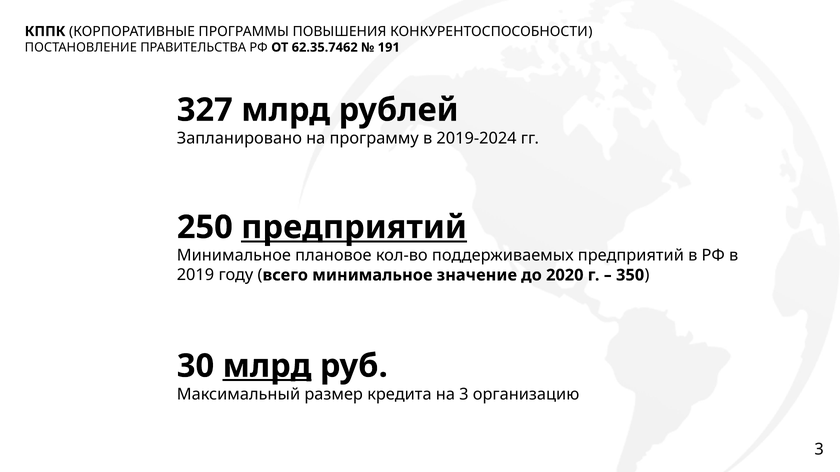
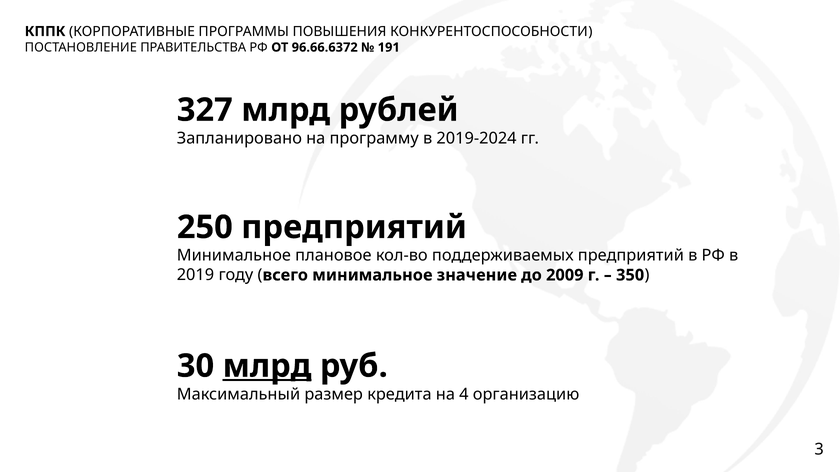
62.35.7462: 62.35.7462 -> 96.66.6372
предприятий at (354, 228) underline: present -> none
2020: 2020 -> 2009
на 3: 3 -> 4
